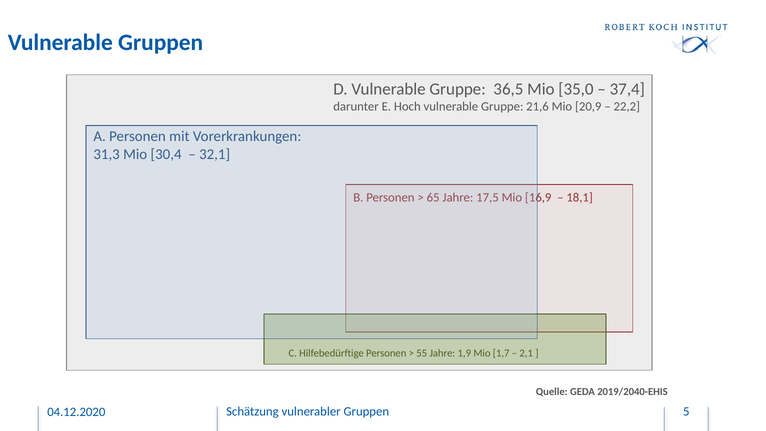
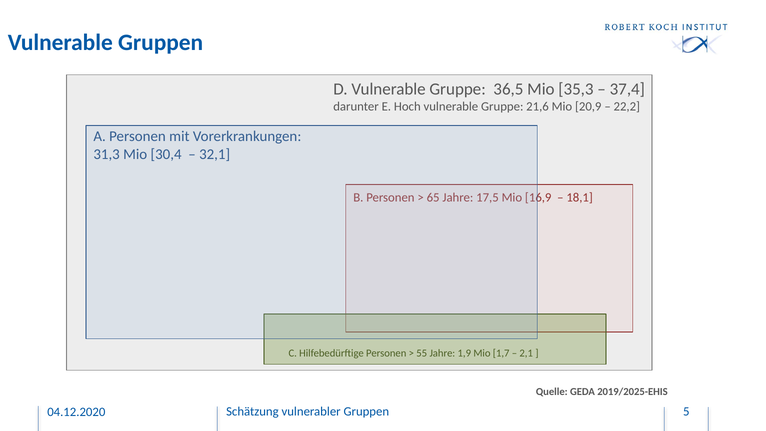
35,0: 35,0 -> 35,3
2019/2040-EHIS: 2019/2040-EHIS -> 2019/2025-EHIS
